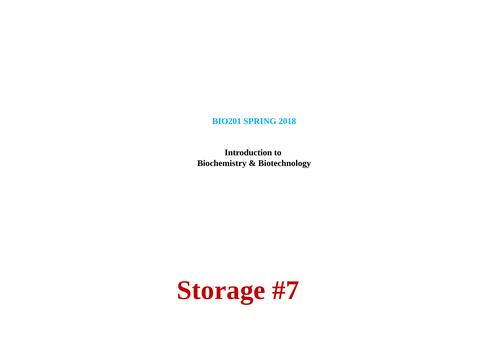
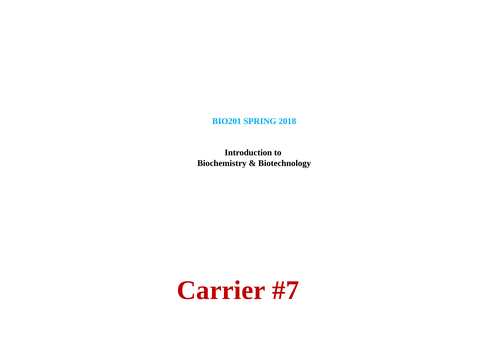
Storage: Storage -> Carrier
